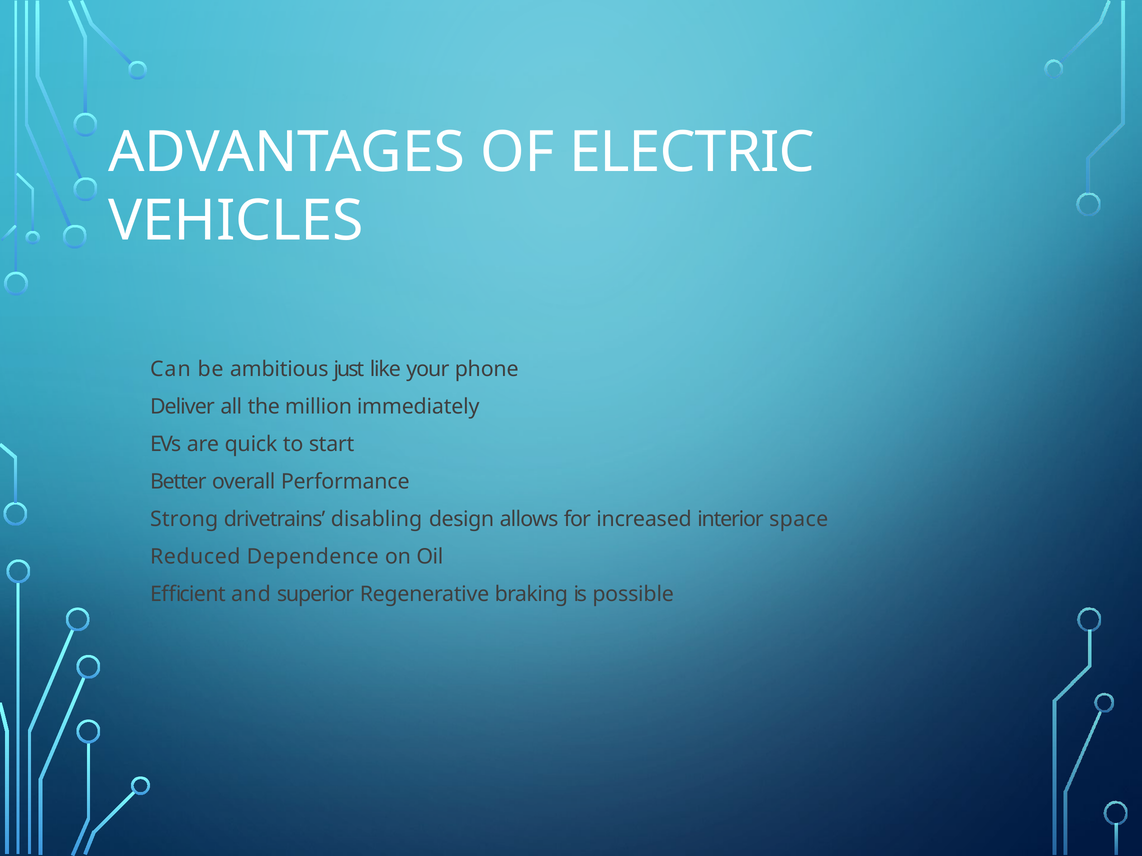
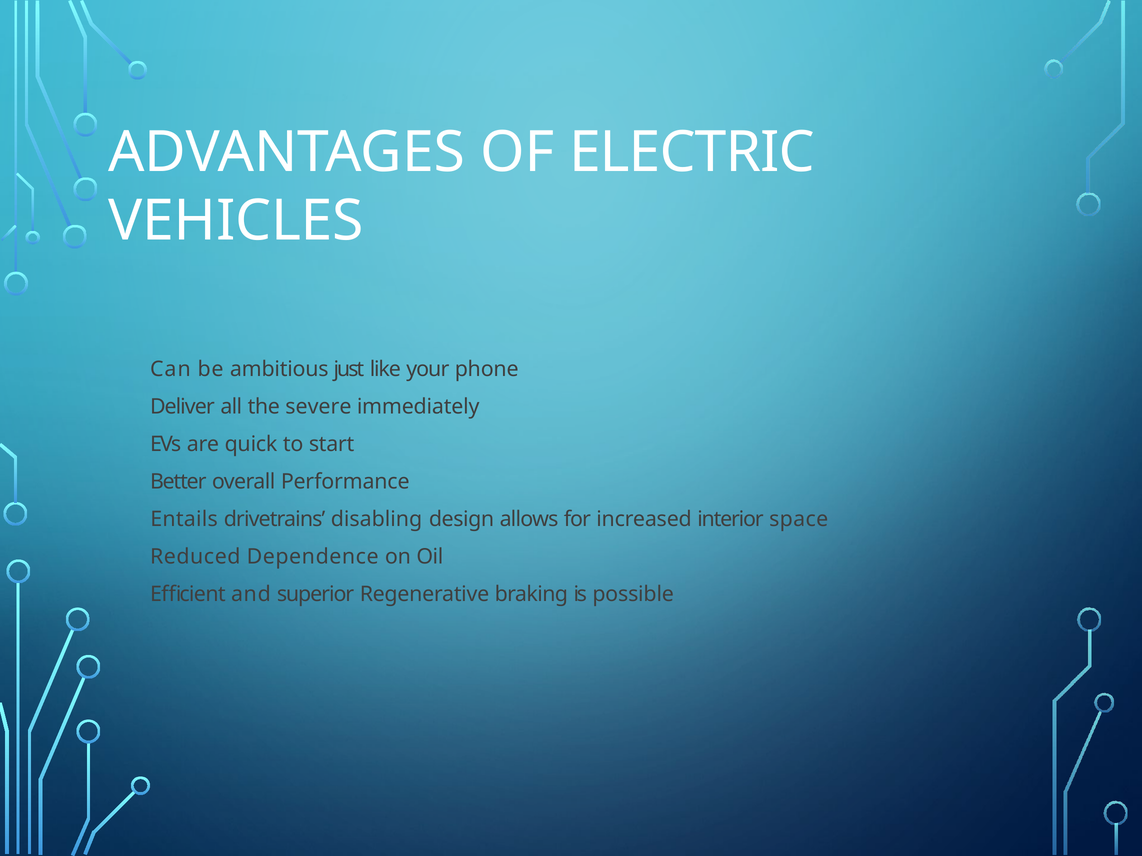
million: million -> severe
Strong: Strong -> Entails
